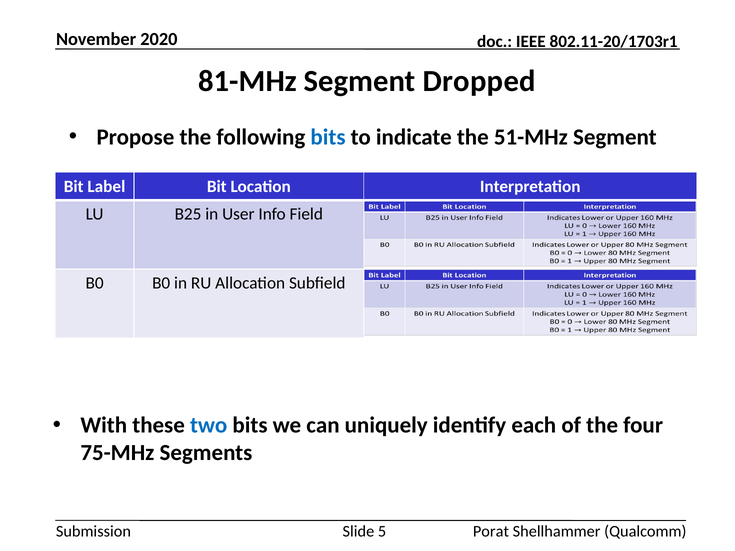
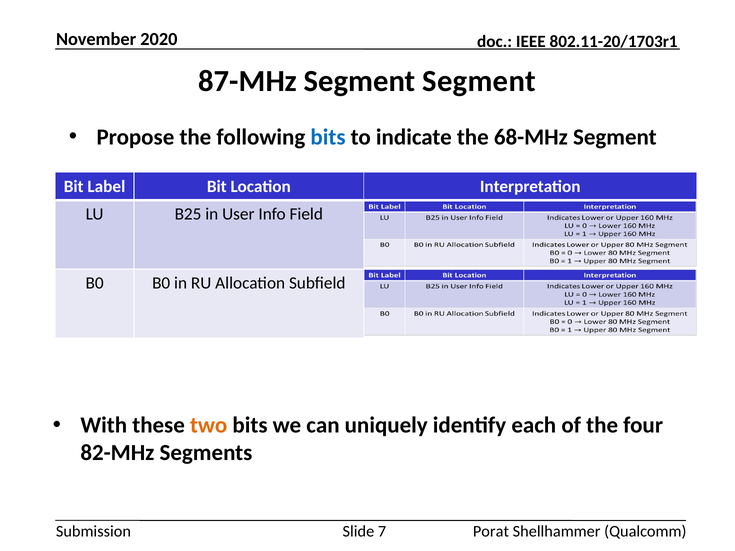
81-MHz: 81-MHz -> 87-MHz
Segment Dropped: Dropped -> Segment
51-MHz: 51-MHz -> 68-MHz
two colour: blue -> orange
75-MHz: 75-MHz -> 82-MHz
5: 5 -> 7
